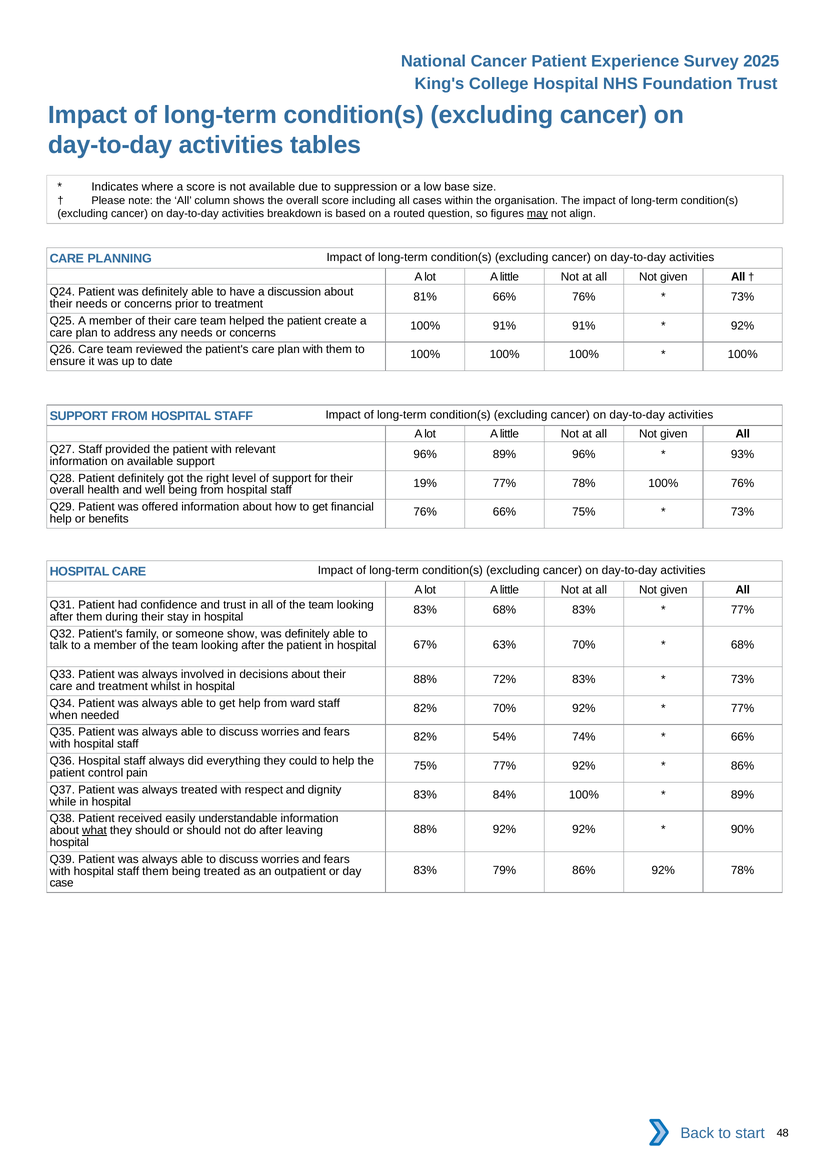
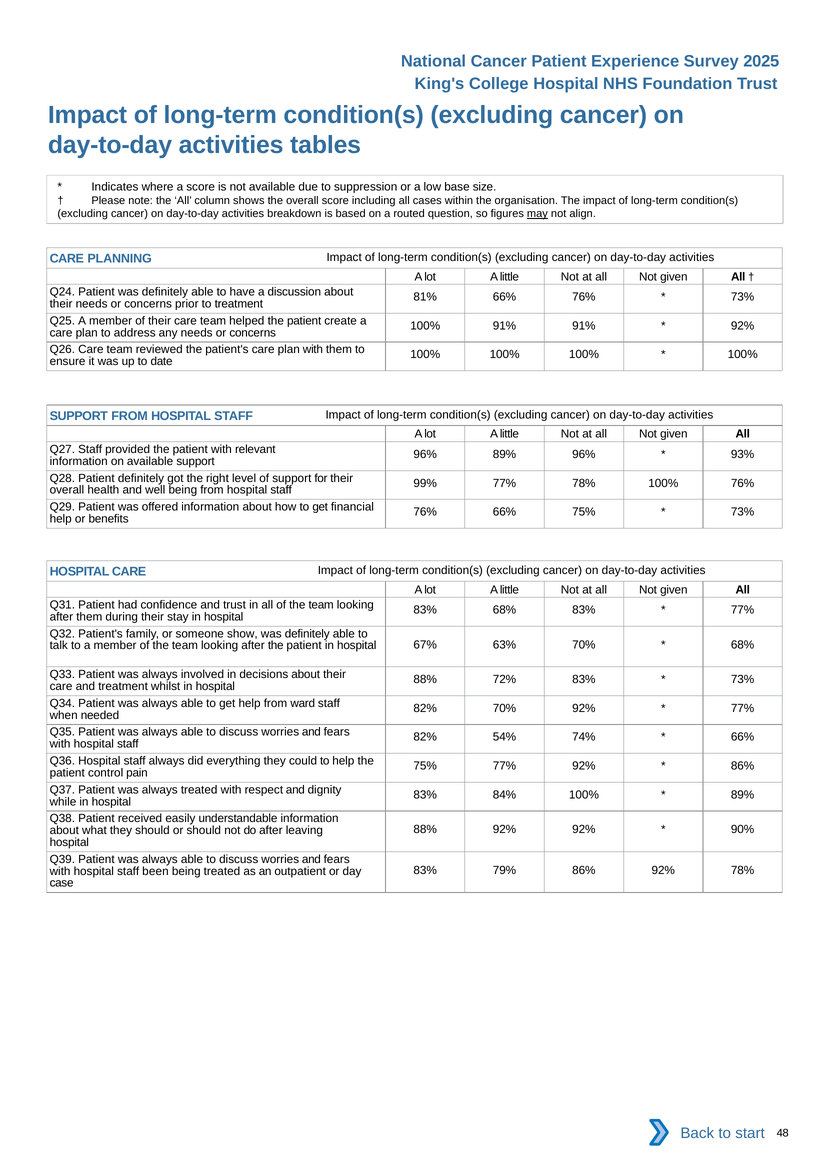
19%: 19% -> 99%
what underline: present -> none
staff them: them -> been
